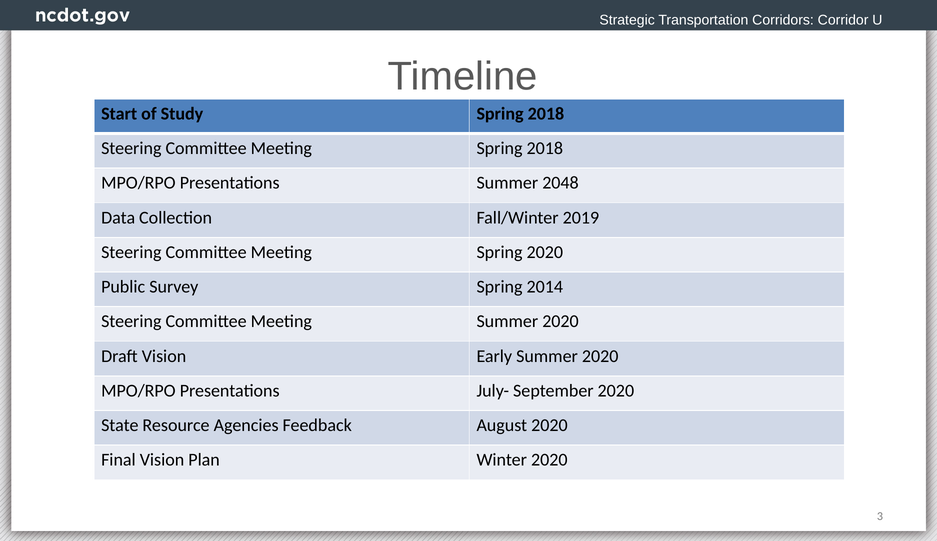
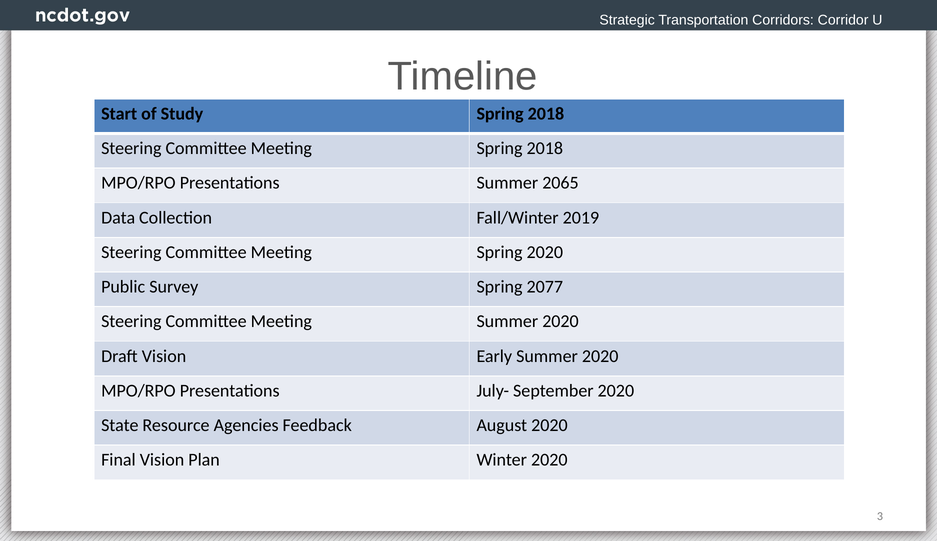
2048: 2048 -> 2065
2014: 2014 -> 2077
